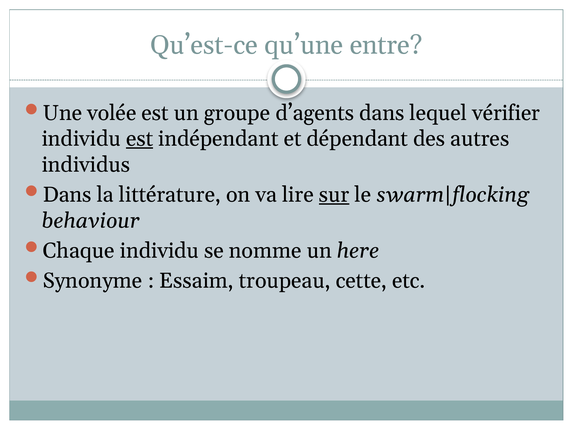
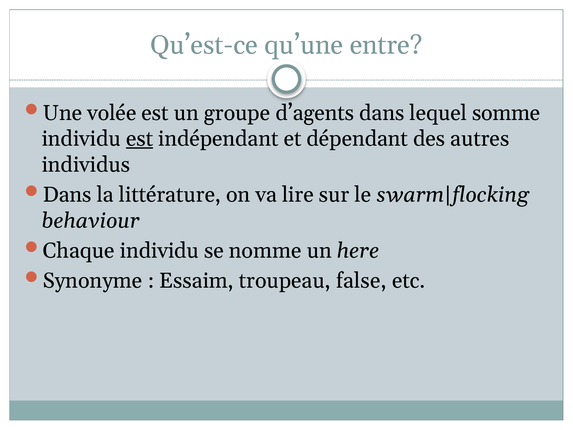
vérifier: vérifier -> somme
sur underline: present -> none
cette: cette -> false
